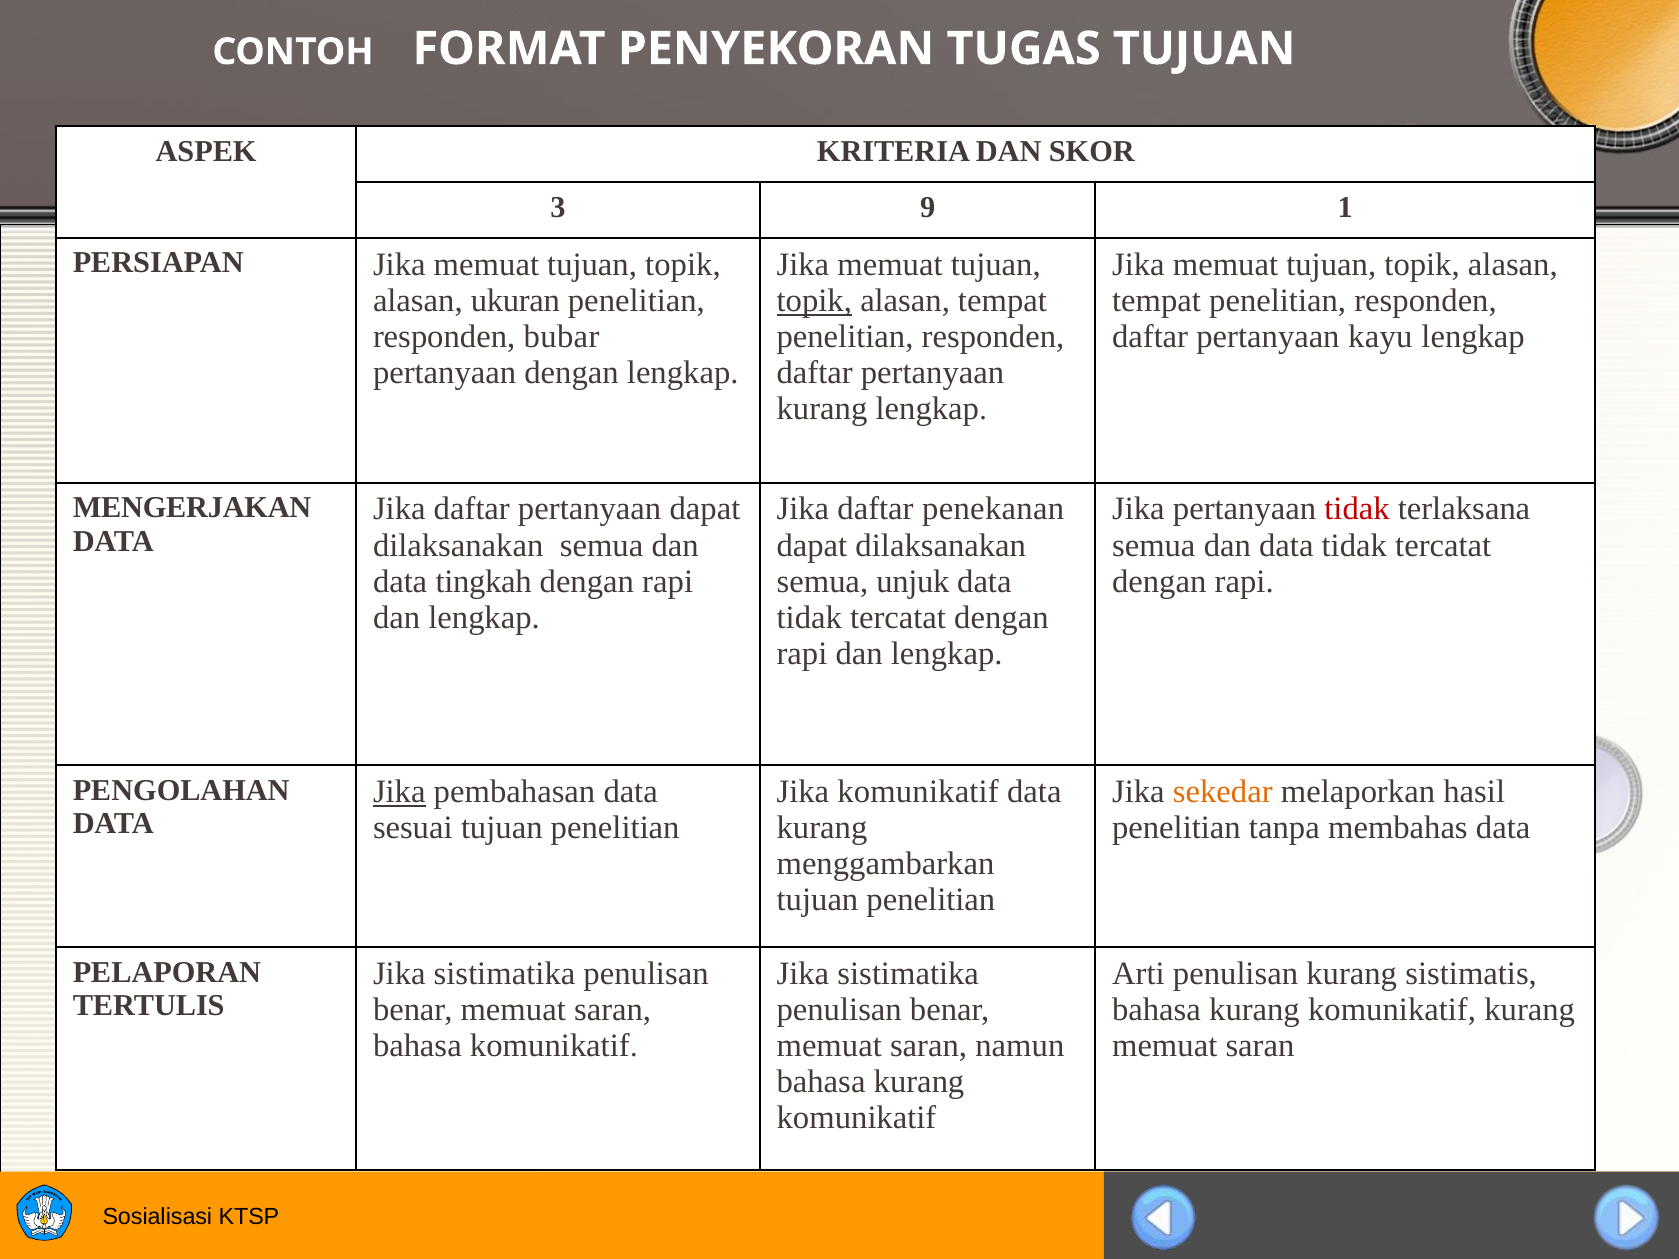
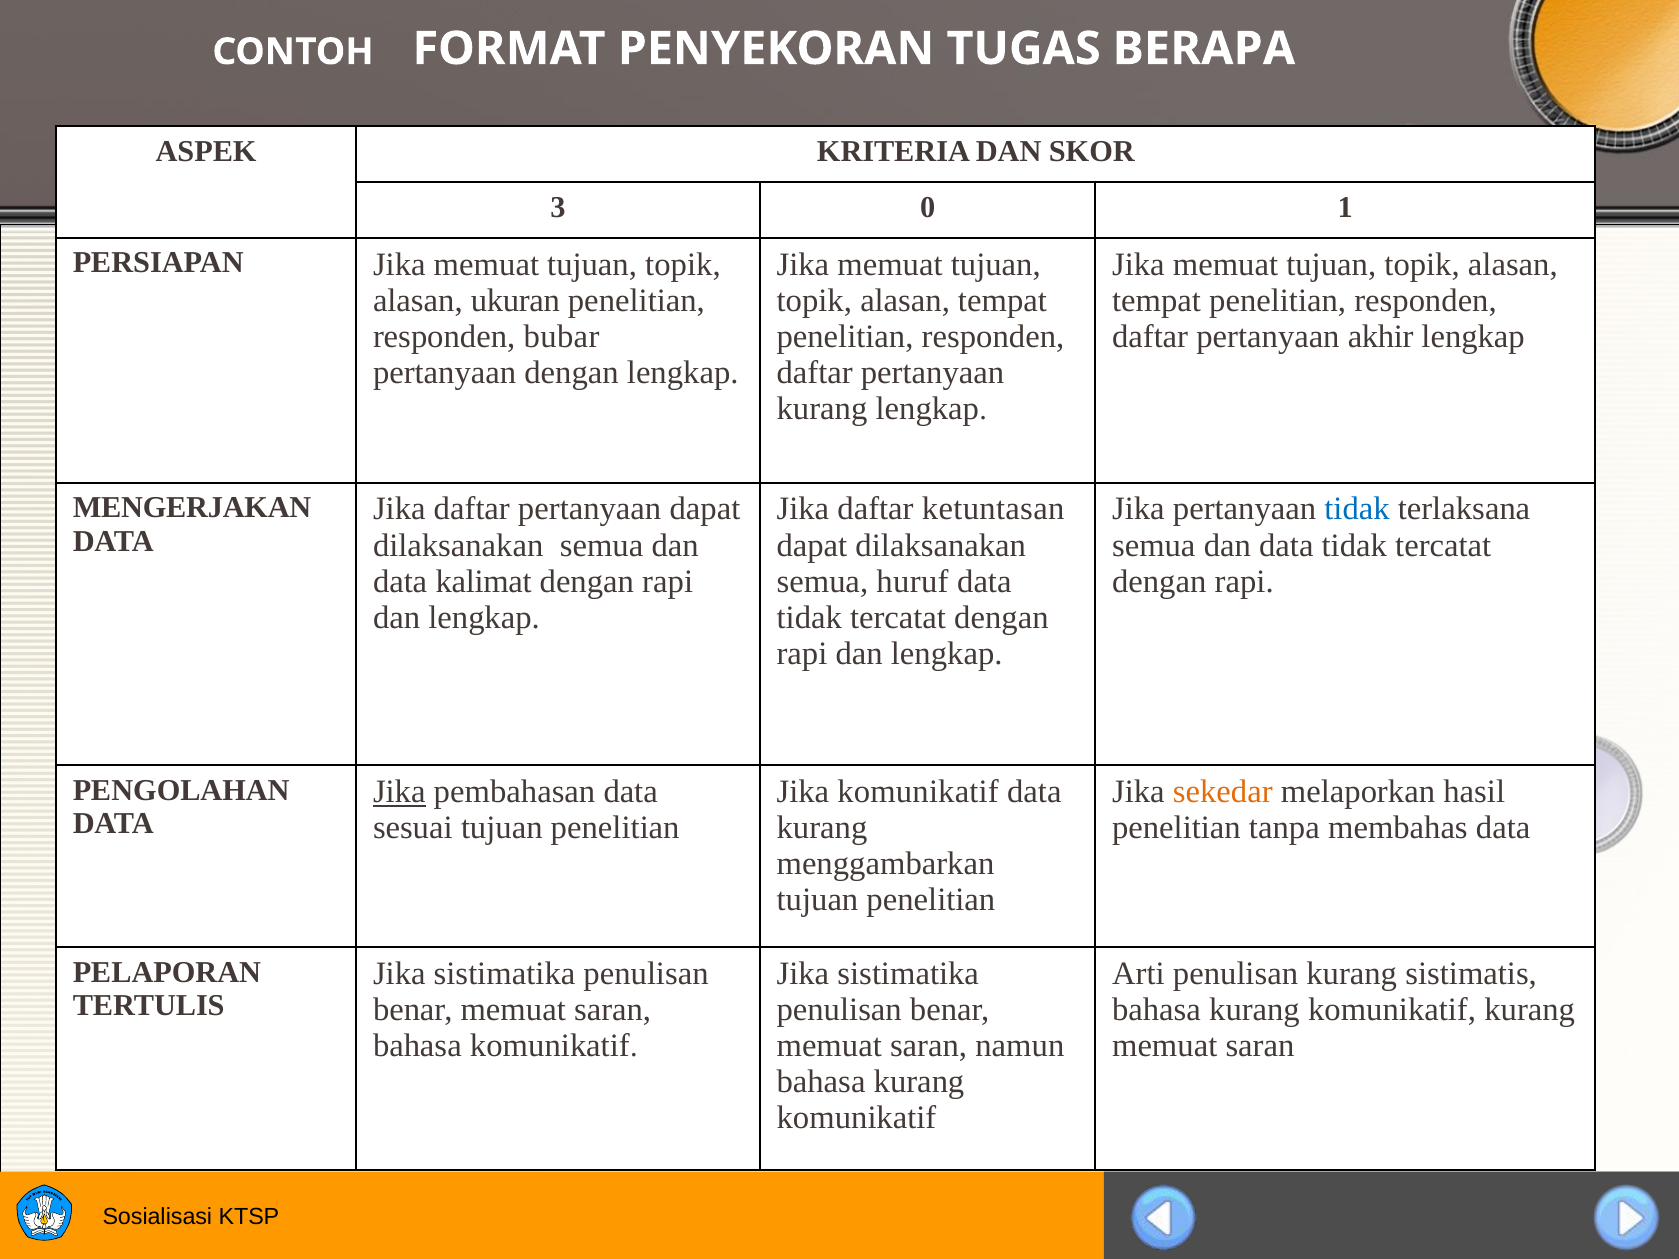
TUGAS TUJUAN: TUJUAN -> BERAPA
9: 9 -> 0
topik at (814, 301) underline: present -> none
kayu: kayu -> akhir
penekanan: penekanan -> ketuntasan
tidak at (1357, 509) colour: red -> blue
tingkah: tingkah -> kalimat
unjuk: unjuk -> huruf
